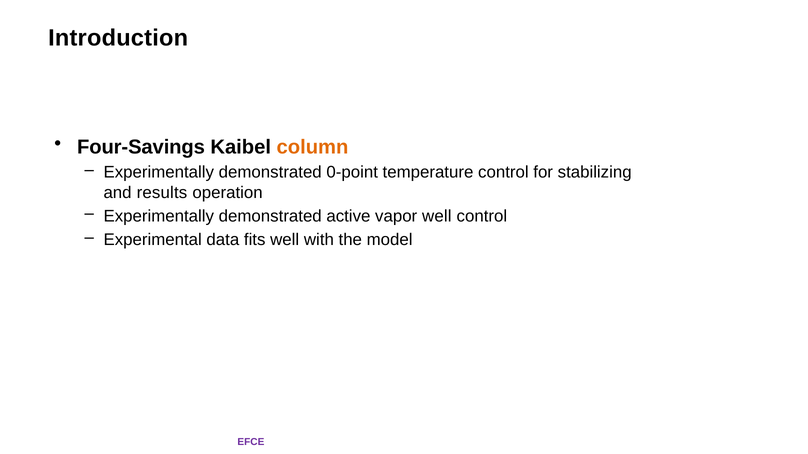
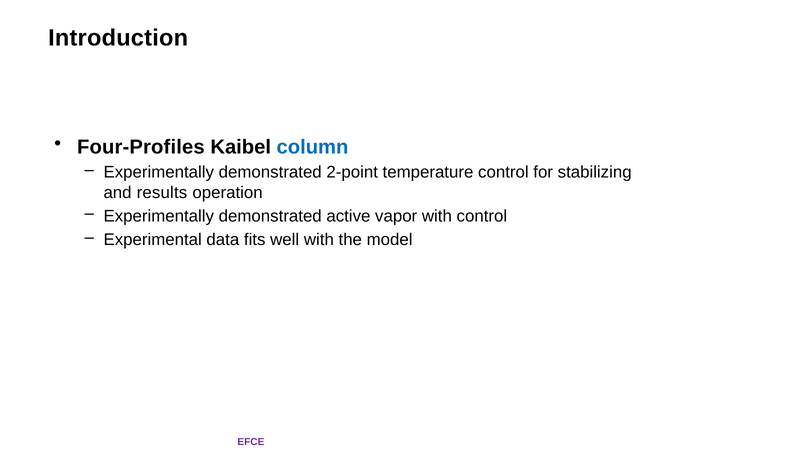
Four-Savings: Four-Savings -> Four-Profiles
column colour: orange -> blue
0-point: 0-point -> 2-point
vapor well: well -> with
